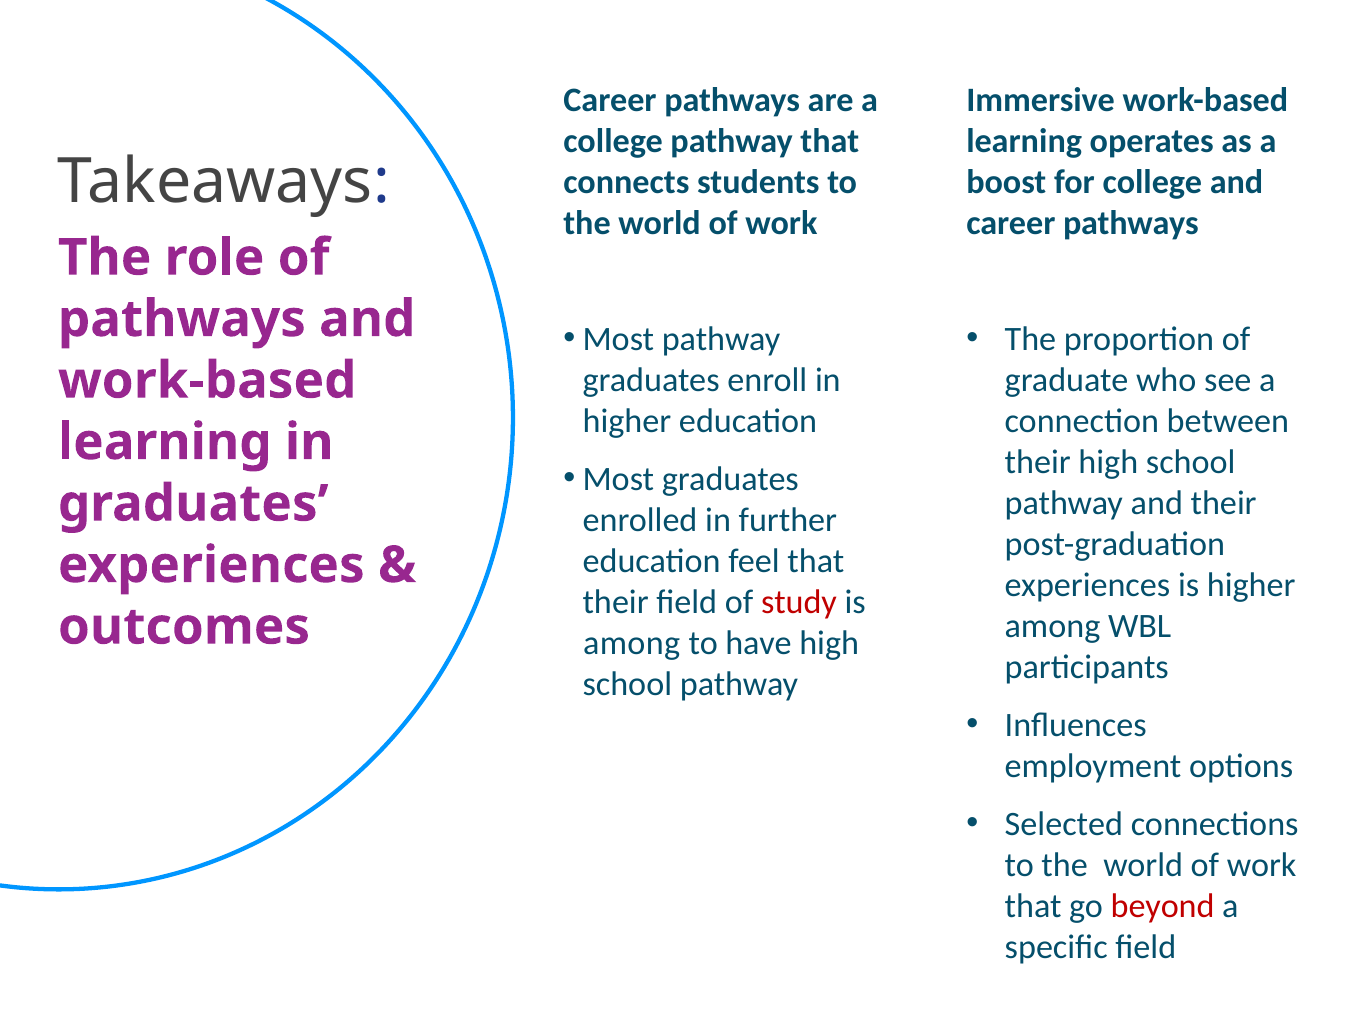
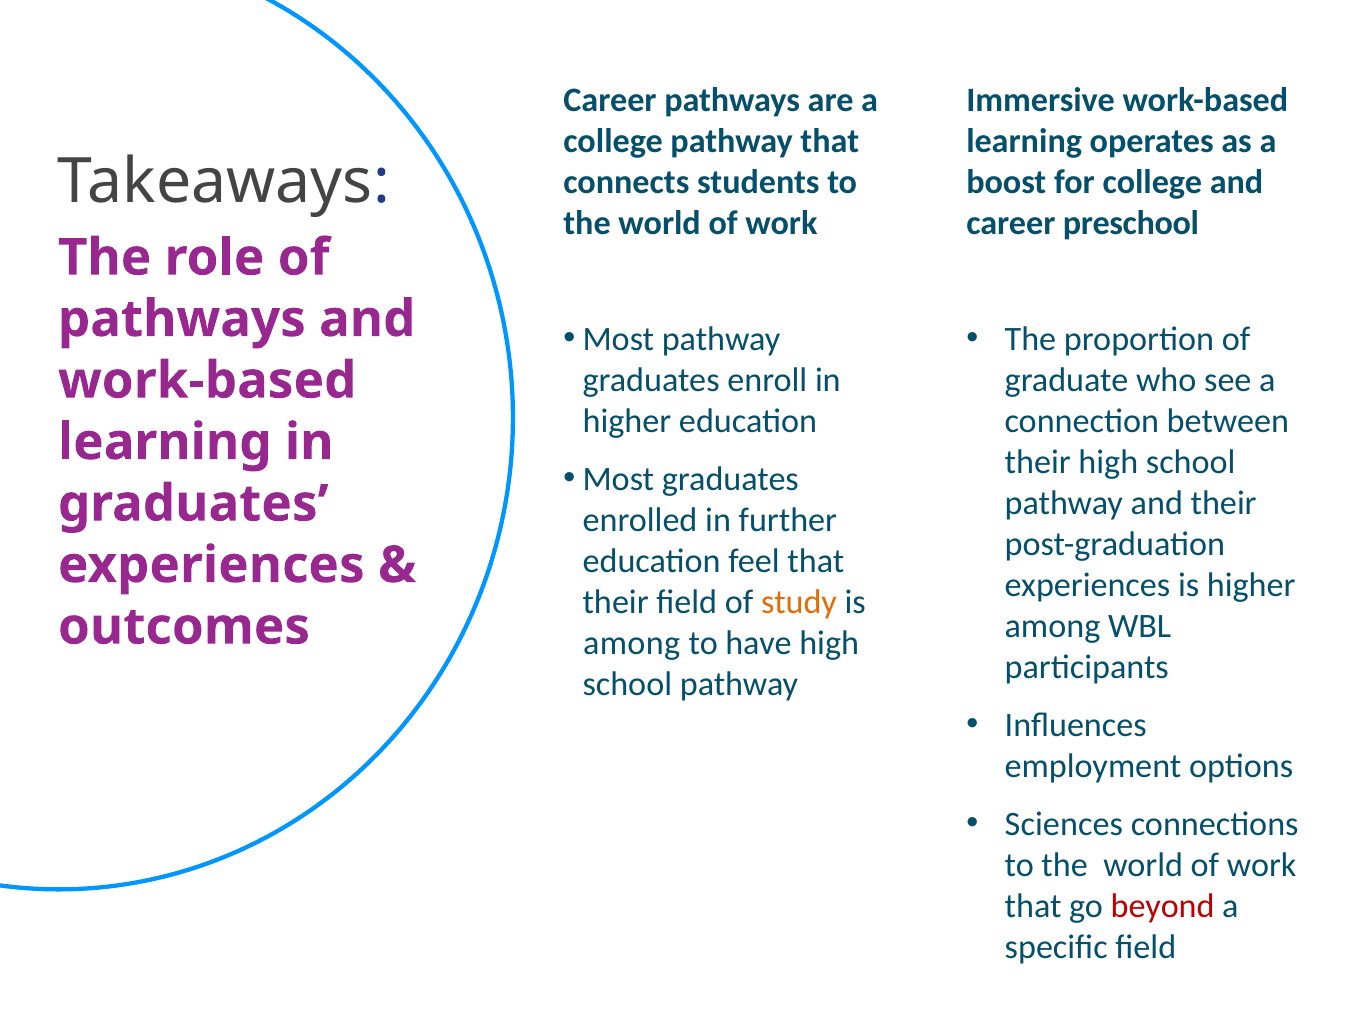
pathways at (1131, 223): pathways -> preschool
study colour: red -> orange
Selected: Selected -> Sciences
